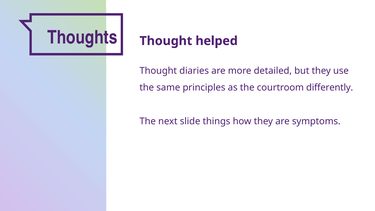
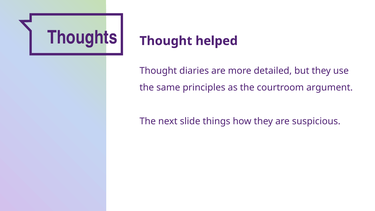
differently: differently -> argument
symptoms: symptoms -> suspicious
